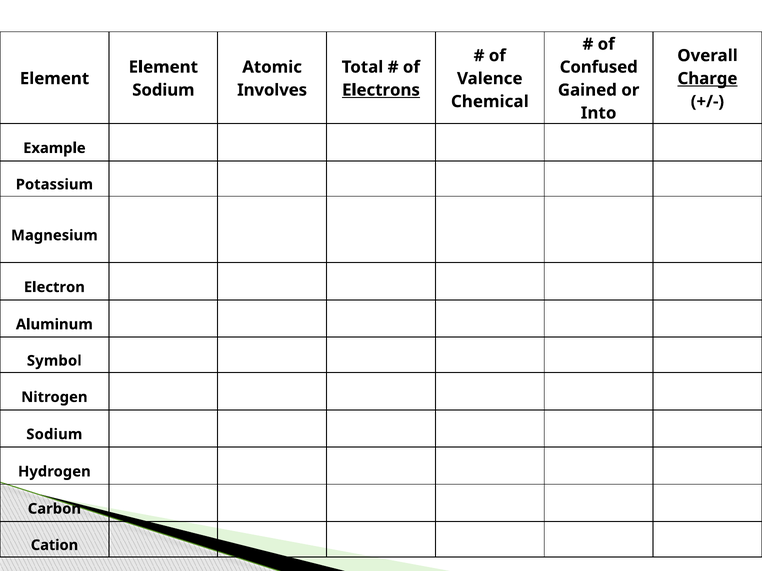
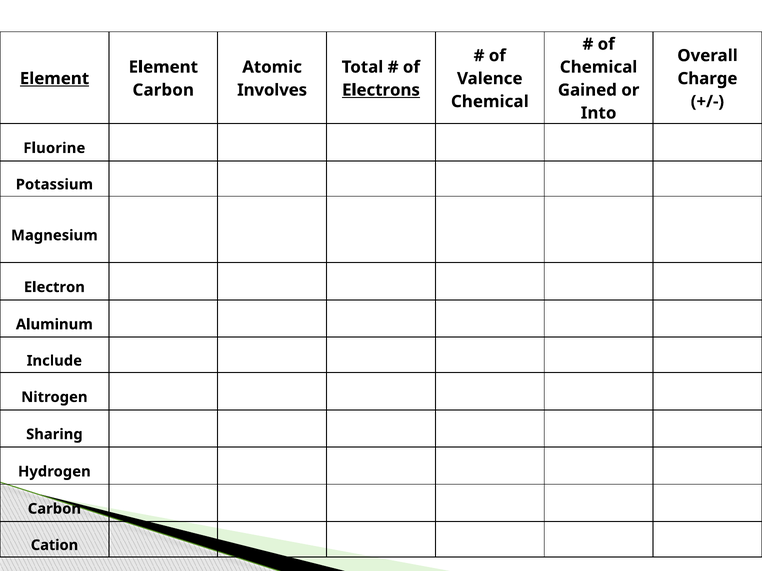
Confused at (599, 67): Confused -> Chemical
Element at (54, 79) underline: none -> present
Charge underline: present -> none
Sodium at (163, 90): Sodium -> Carbon
Example: Example -> Fluorine
Symbol: Symbol -> Include
Sodium at (54, 435): Sodium -> Sharing
